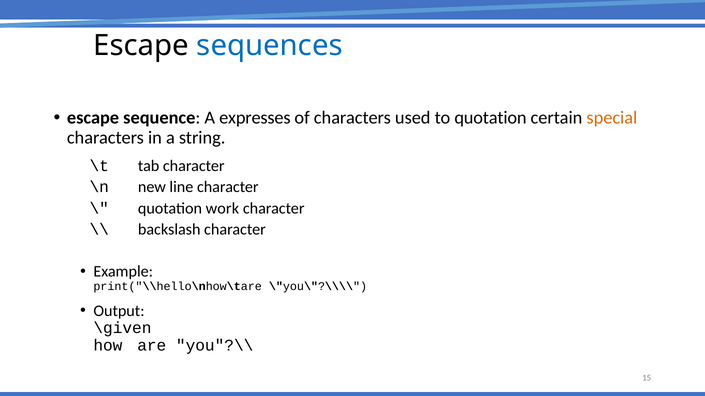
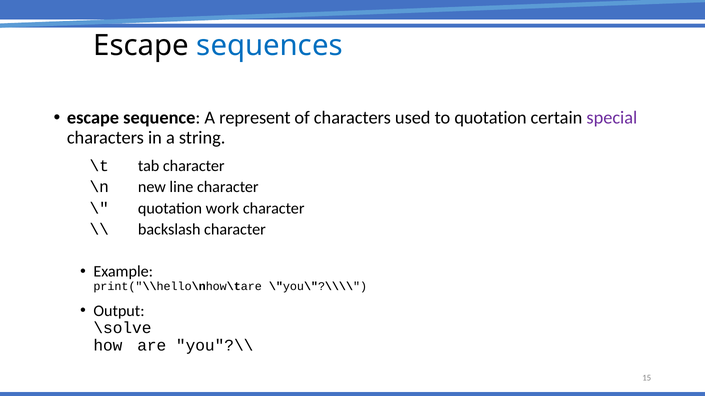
expresses: expresses -> represent
special colour: orange -> purple
\given: \given -> \solve
